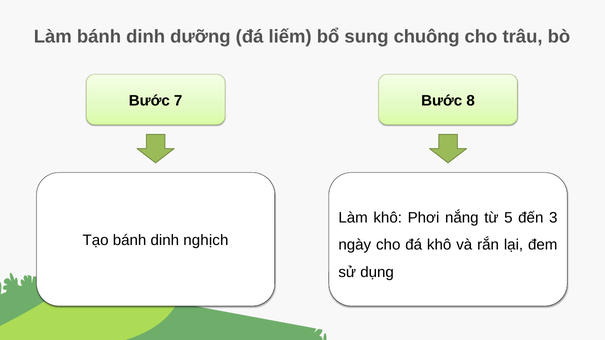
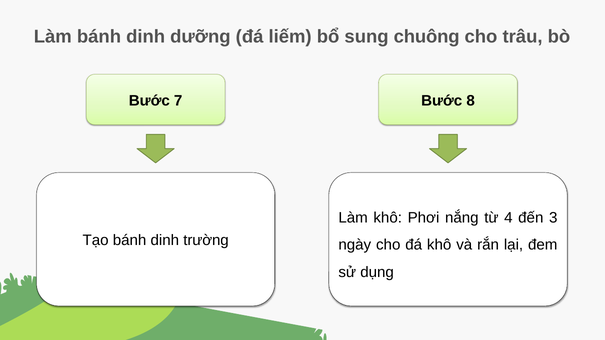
5: 5 -> 4
nghịch: nghịch -> trường
